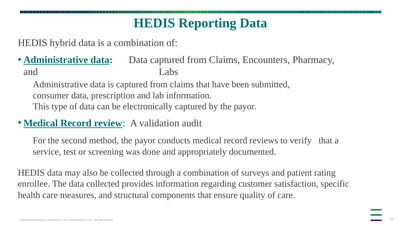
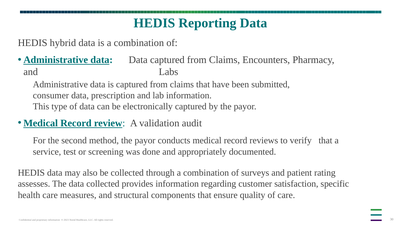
enrollee: enrollee -> assesses
